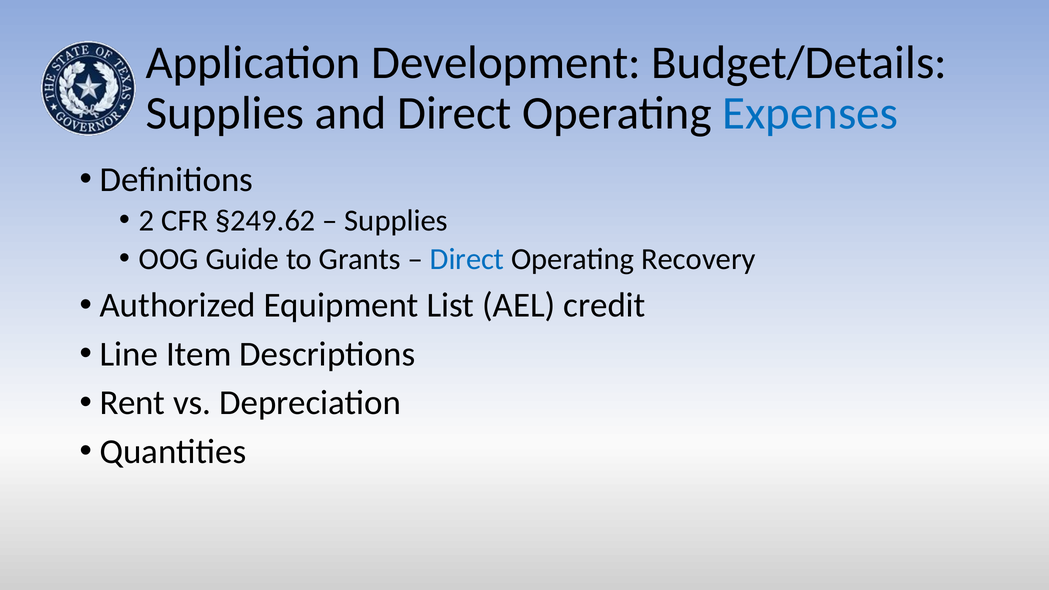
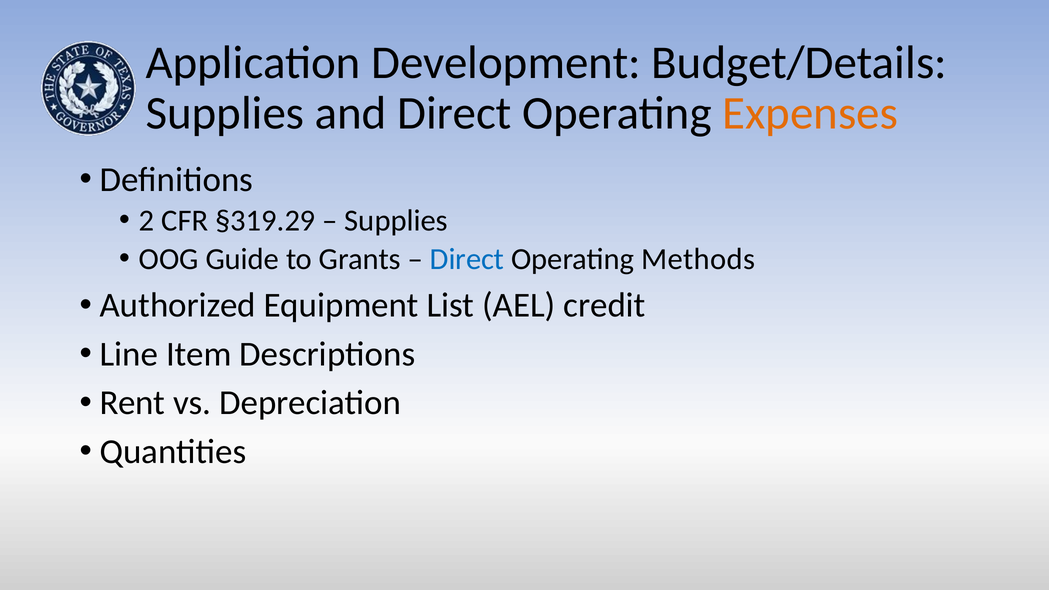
Expenses colour: blue -> orange
§249.62: §249.62 -> §319.29
Recovery: Recovery -> Methods
